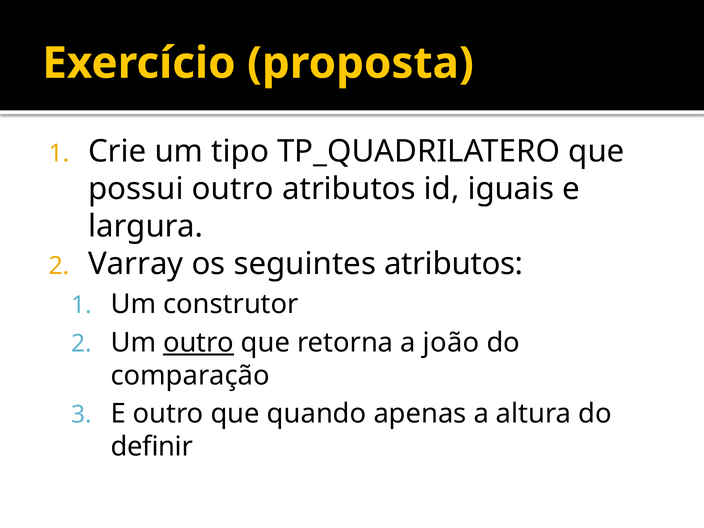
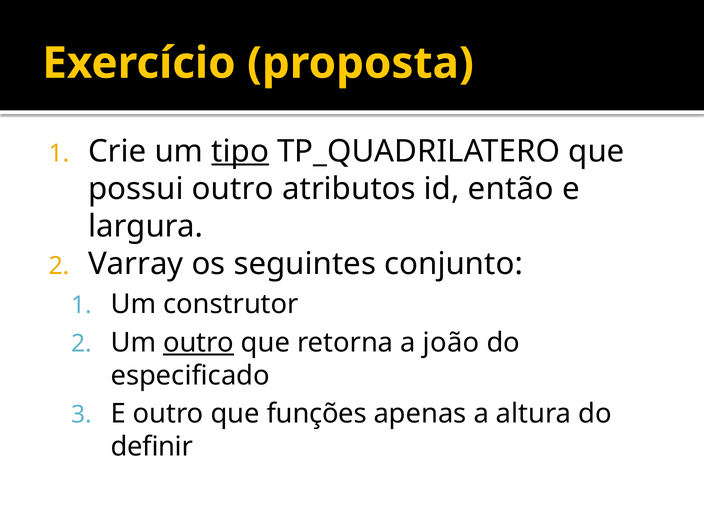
tipo underline: none -> present
iguais: iguais -> então
seguintes atributos: atributos -> conjunto
comparação: comparação -> especificado
quando: quando -> funções
